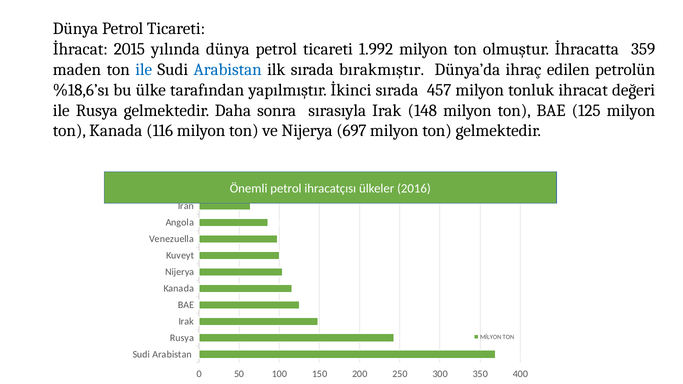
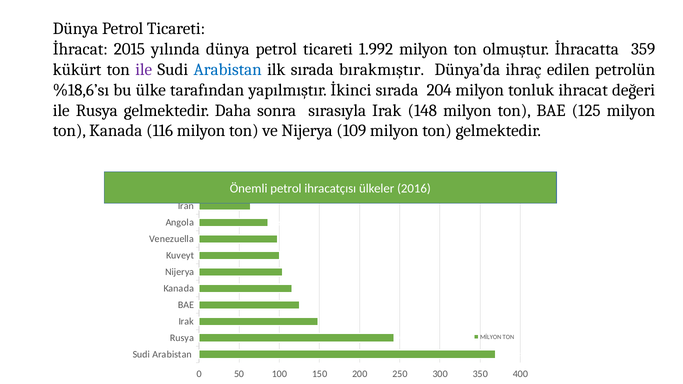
maden: maden -> kükürt
ile at (144, 69) colour: blue -> purple
457: 457 -> 204
697: 697 -> 109
